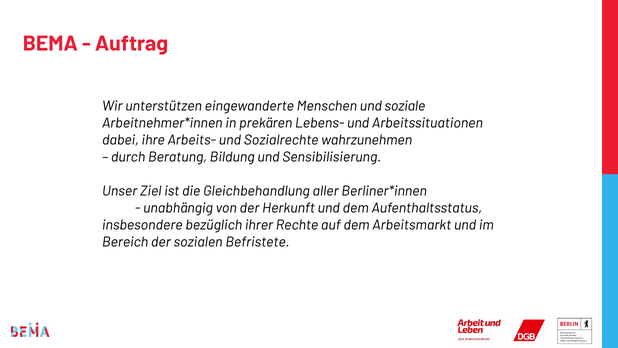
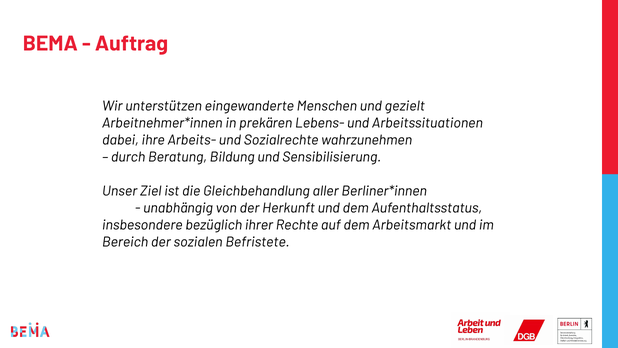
soziale: soziale -> gezielt
